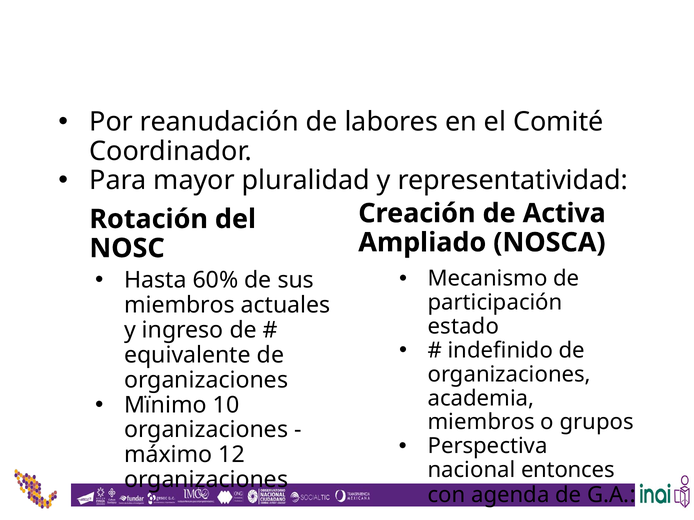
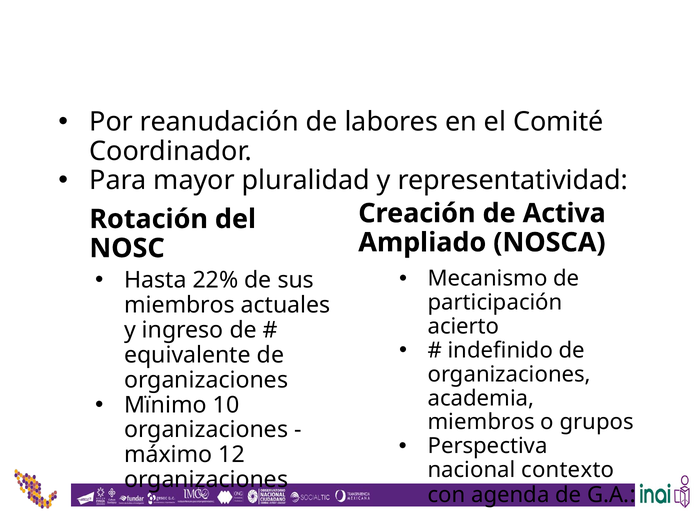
60%: 60% -> 22%
estado: estado -> acierto
entonces: entonces -> contexto
